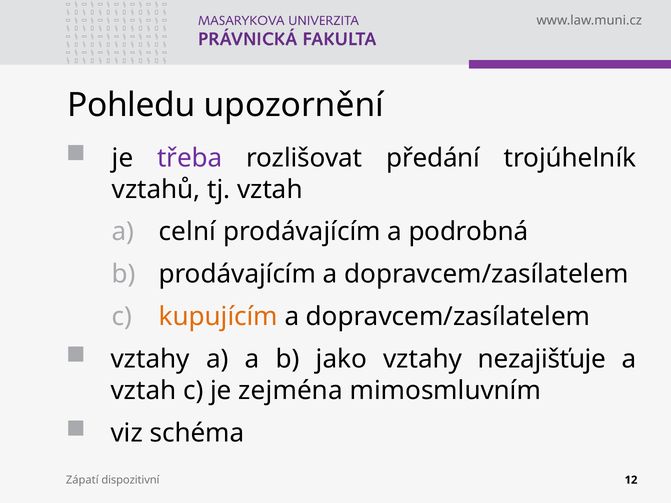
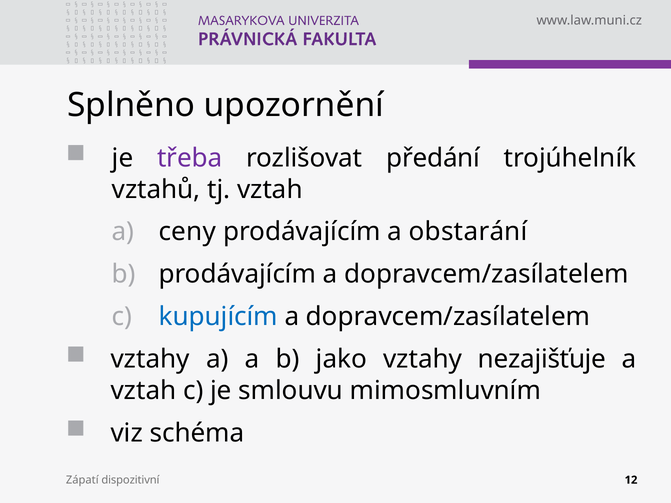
Pohledu: Pohledu -> Splněno
celní: celní -> ceny
podrobná: podrobná -> obstarání
kupujícím colour: orange -> blue
zejména: zejména -> smlouvu
